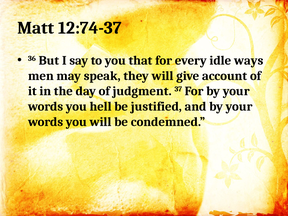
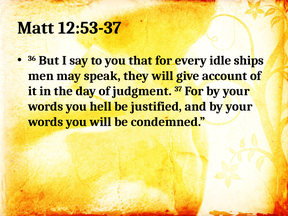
12:74-37: 12:74-37 -> 12:53-37
ways: ways -> ships
